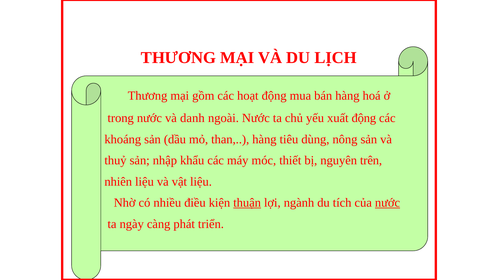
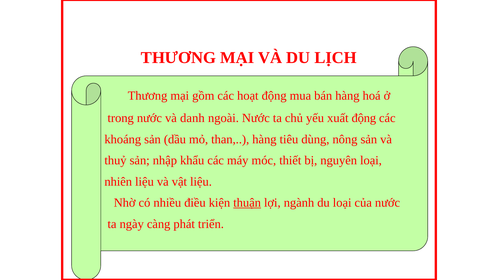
nguyên trên: trên -> loại
du tích: tích -> loại
nước at (388, 203) underline: present -> none
